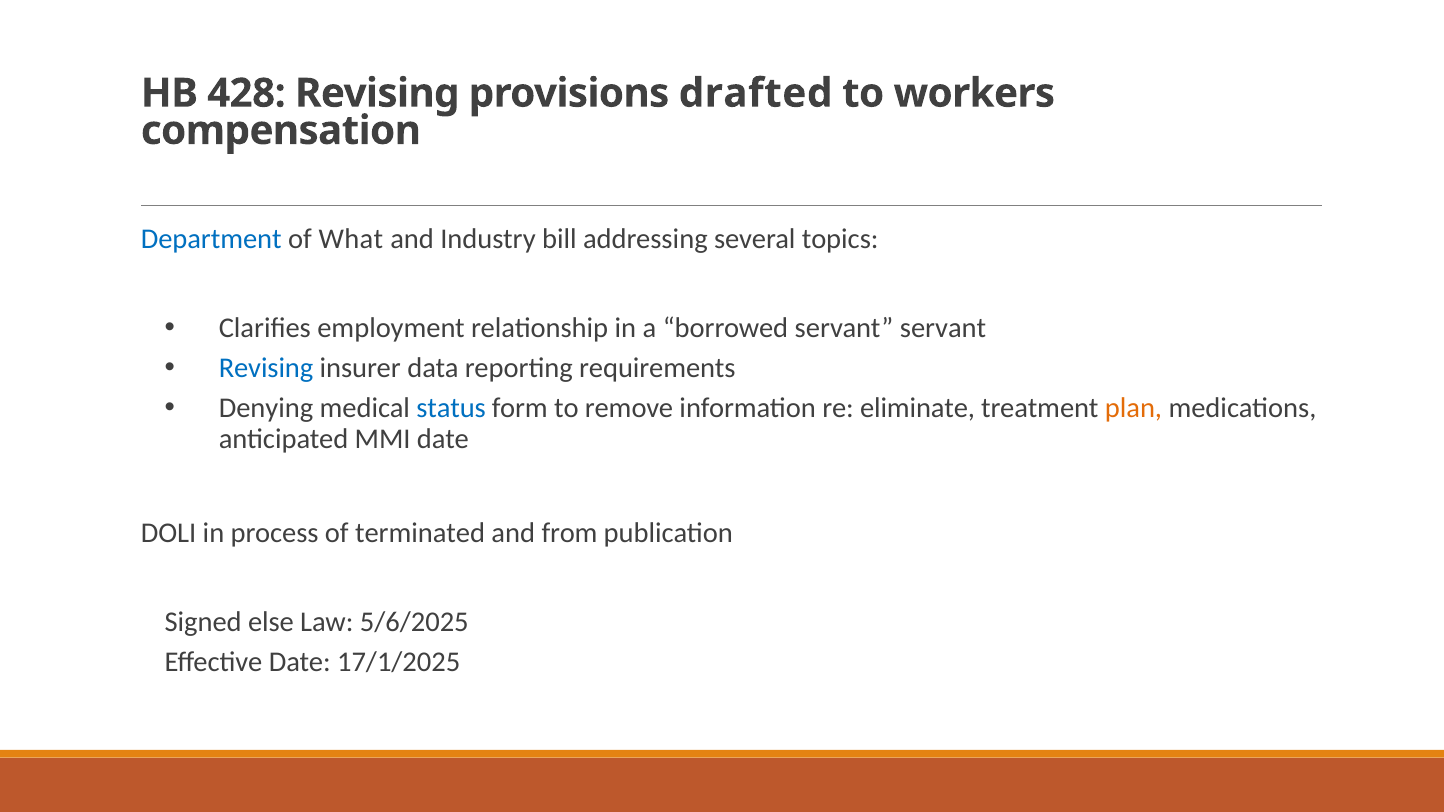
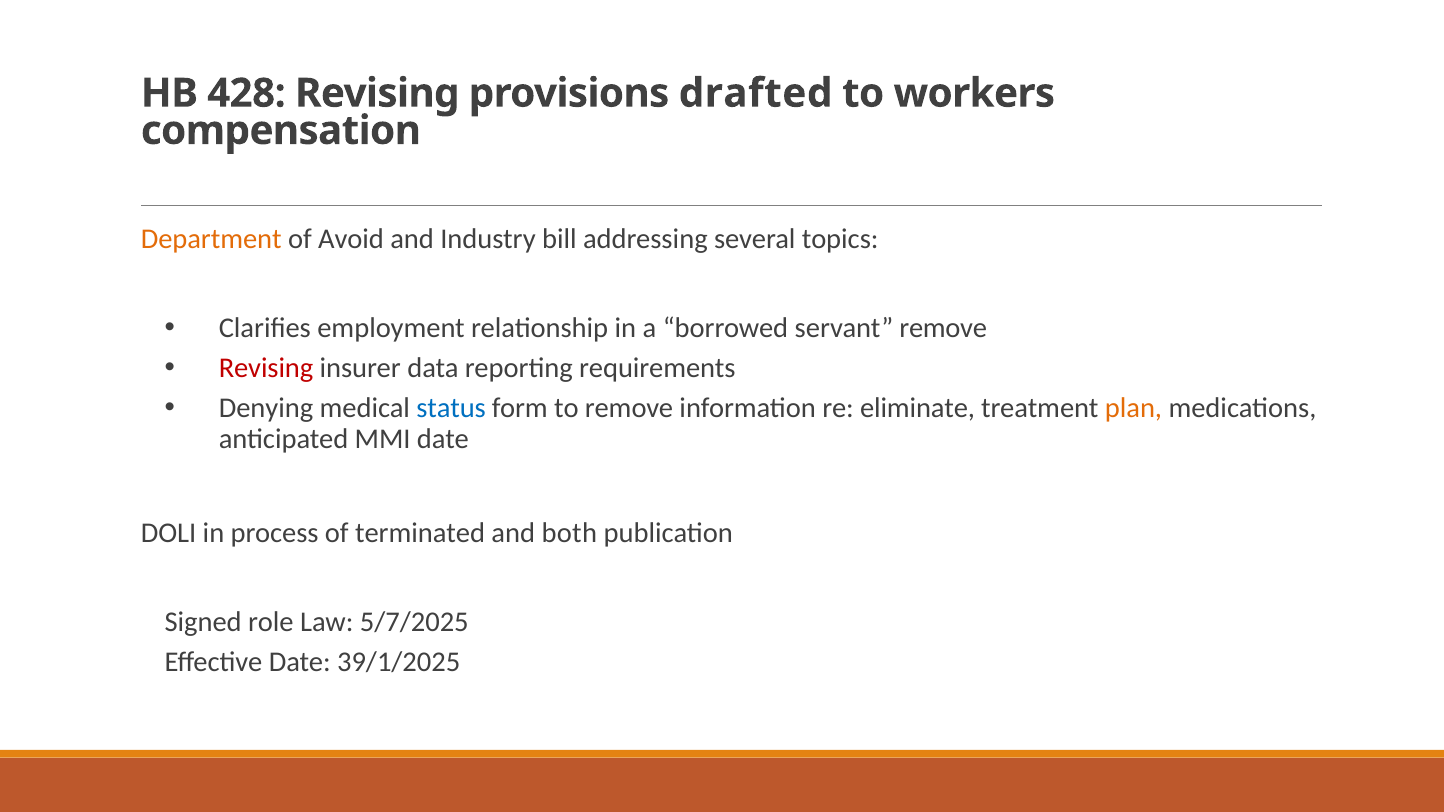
Department colour: blue -> orange
What: What -> Avoid
servant servant: servant -> remove
Revising at (266, 368) colour: blue -> red
from: from -> both
else: else -> role
5/6/2025: 5/6/2025 -> 5/7/2025
17/1/2025: 17/1/2025 -> 39/1/2025
